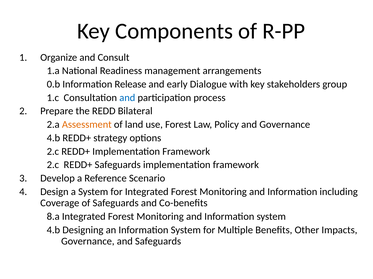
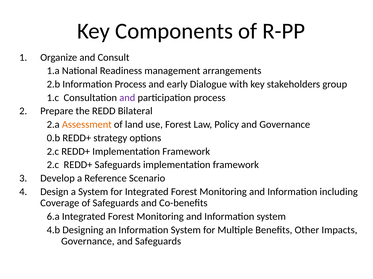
0.b: 0.b -> 2.b
Information Release: Release -> Process
and at (127, 98) colour: blue -> purple
4.b at (53, 138): 4.b -> 0.b
8.a: 8.a -> 6.a
